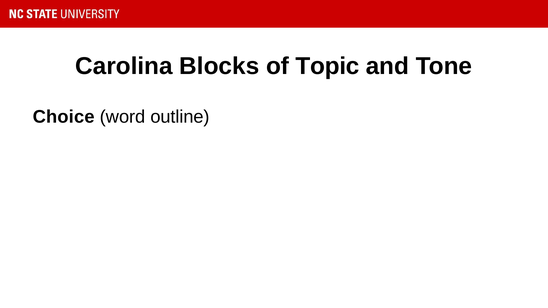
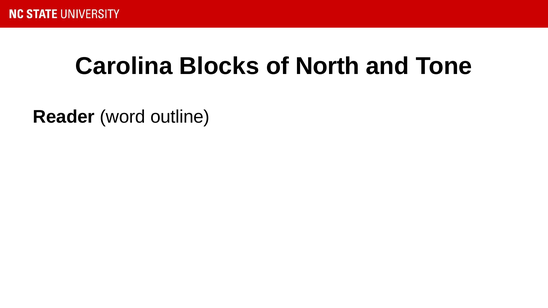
Topic: Topic -> North
Choice: Choice -> Reader
